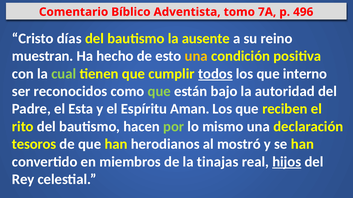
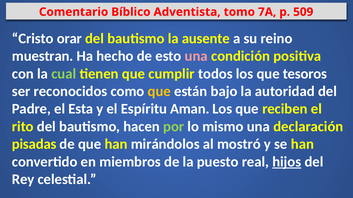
496: 496 -> 509
días: días -> orar
una at (196, 56) colour: yellow -> pink
todos underline: present -> none
interno: interno -> tesoros
que at (159, 92) colour: light green -> yellow
tesoros: tesoros -> pisadas
herodianos: herodianos -> mirándolos
tinajas: tinajas -> puesto
